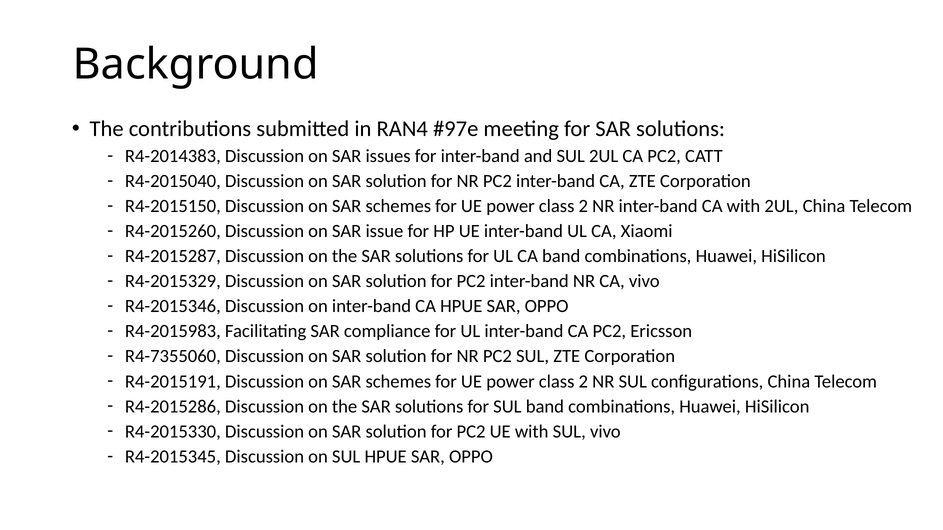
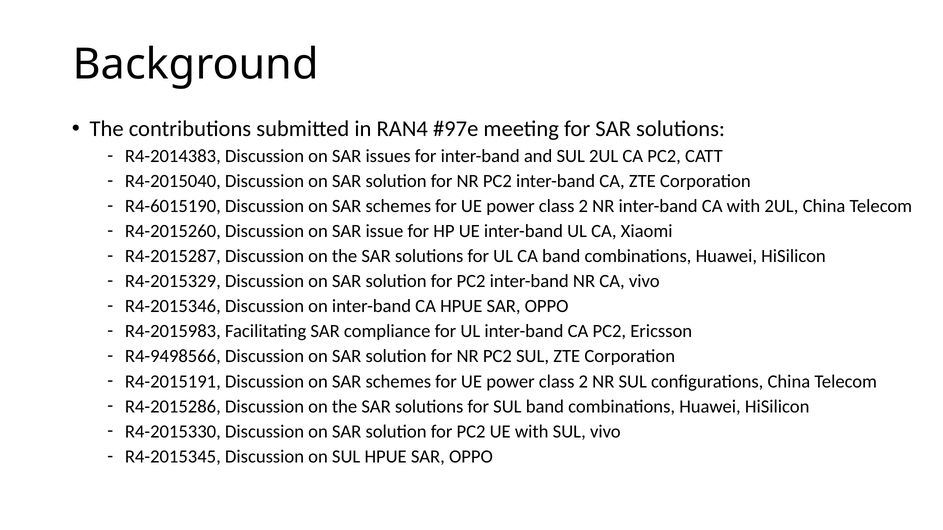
R4-2015150: R4-2015150 -> R4-6015190
R4-7355060: R4-7355060 -> R4-9498566
